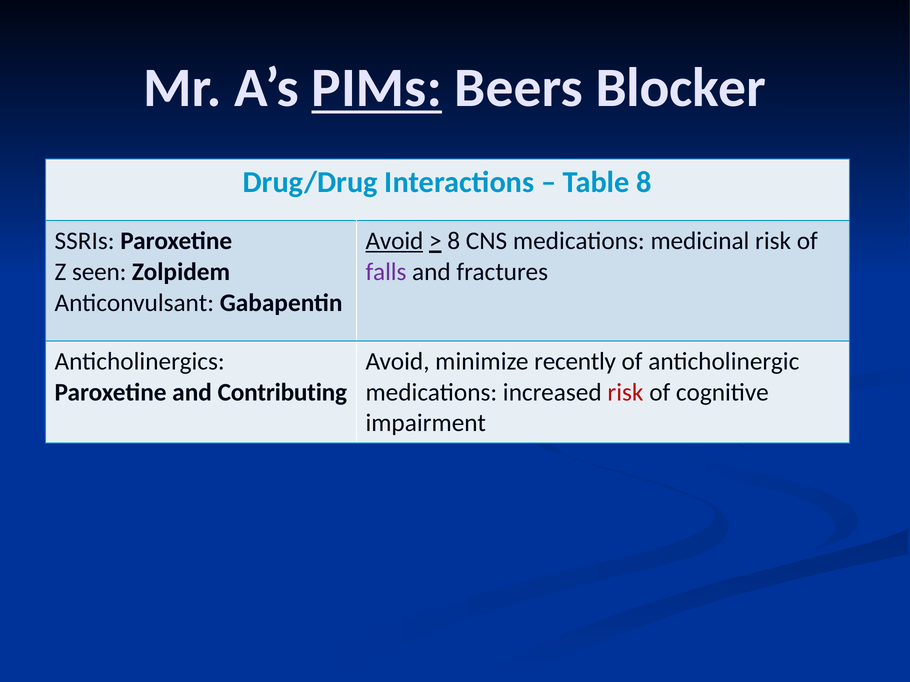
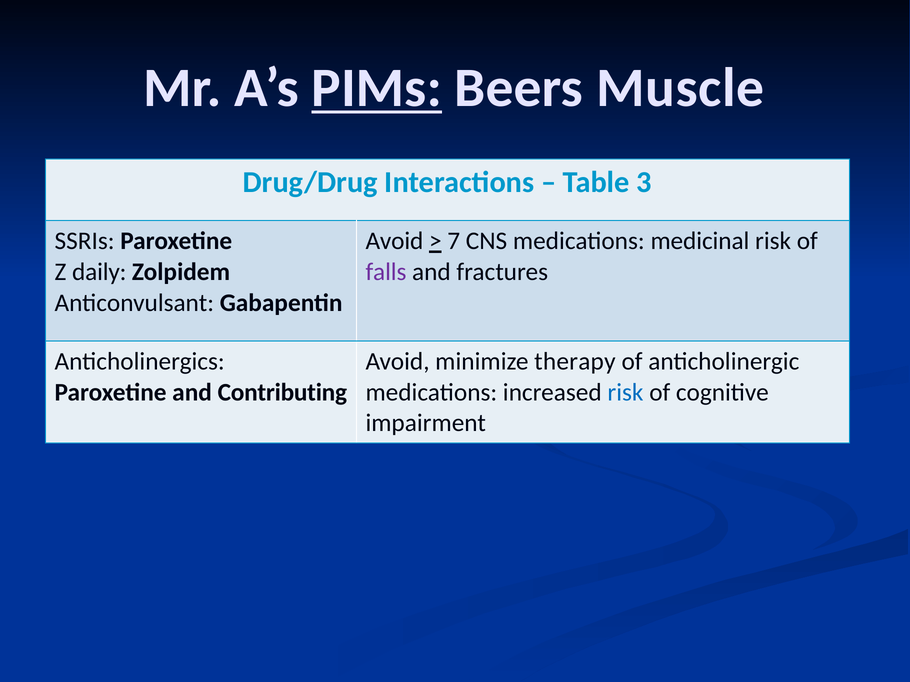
Blocker: Blocker -> Muscle
Table 8: 8 -> 3
Avoid at (394, 241) underline: present -> none
8 at (454, 241): 8 -> 7
seen: seen -> daily
recently: recently -> therapy
risk at (625, 392) colour: red -> blue
